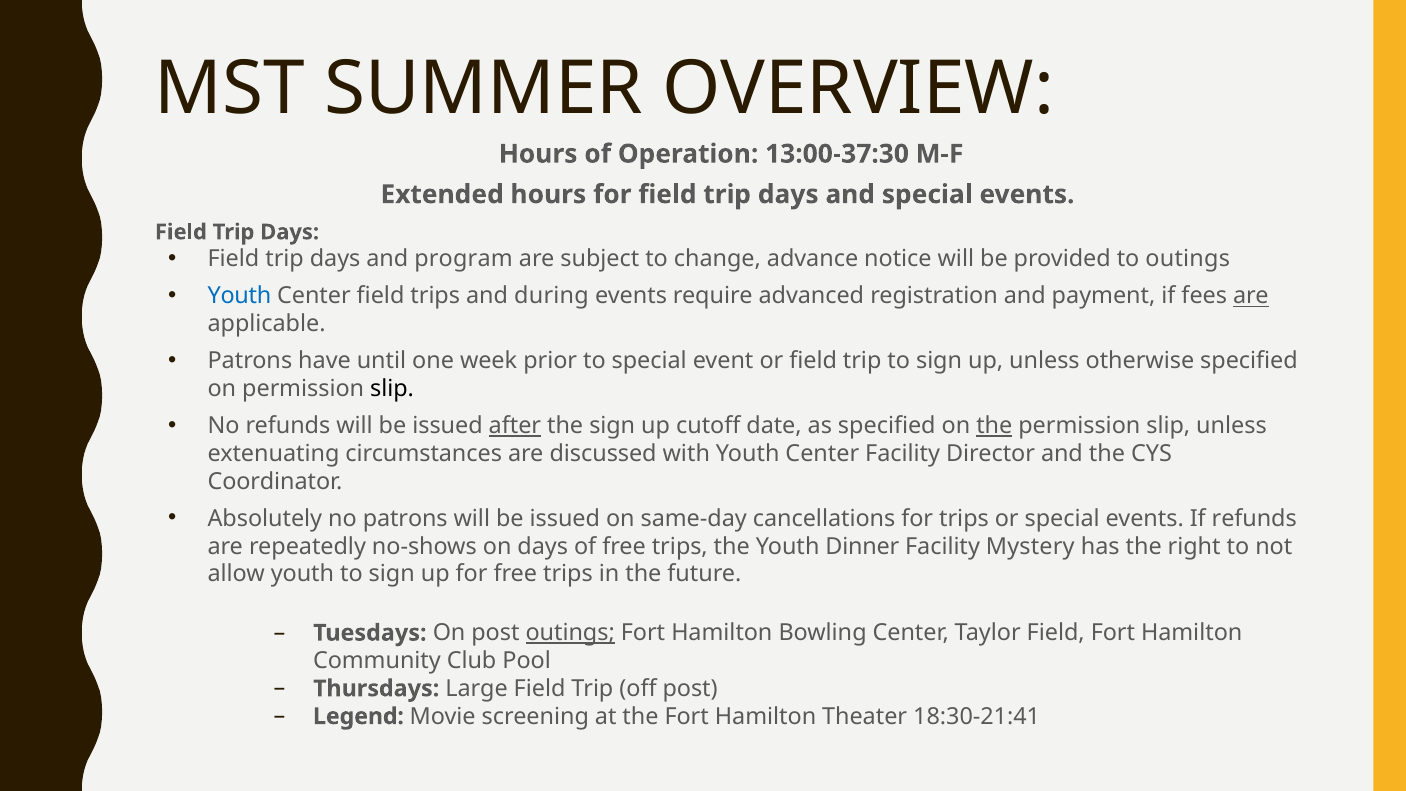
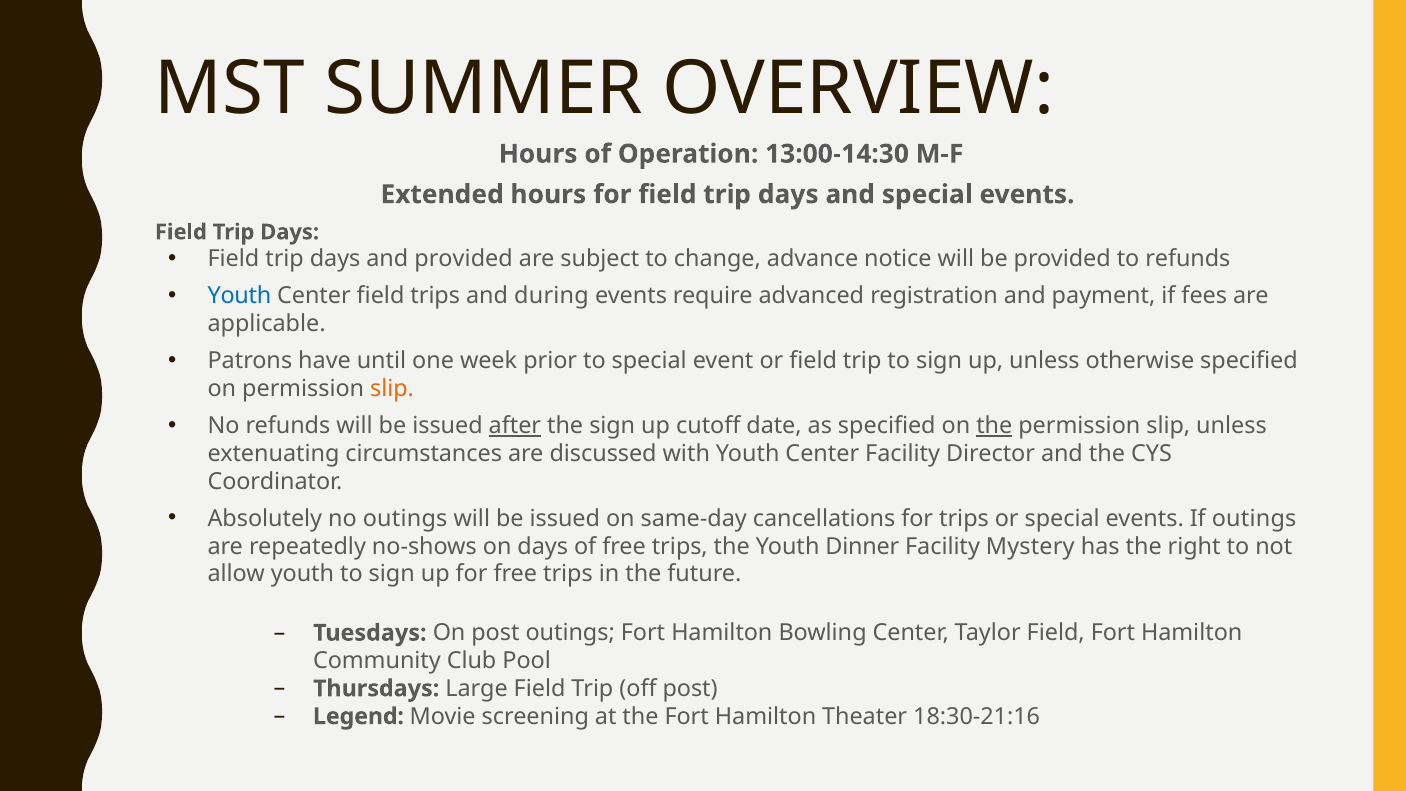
13:00-37:30: 13:00-37:30 -> 13:00-14:30
and program: program -> provided
to outings: outings -> refunds
are at (1251, 296) underline: present -> none
slip at (392, 389) colour: black -> orange
no patrons: patrons -> outings
If refunds: refunds -> outings
outings at (570, 633) underline: present -> none
18:30-21:41: 18:30-21:41 -> 18:30-21:16
